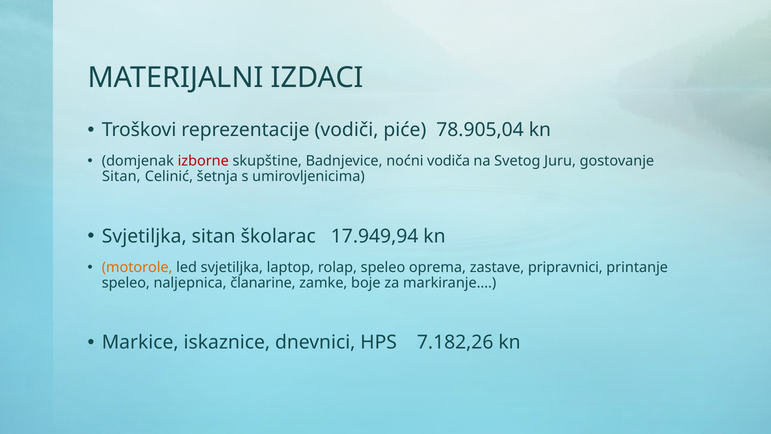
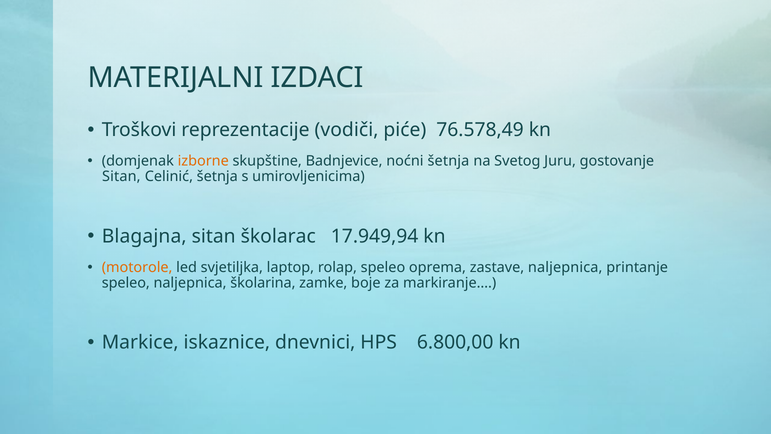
78.905,04: 78.905,04 -> 76.578,49
izborne colour: red -> orange
noćni vodiča: vodiča -> šetnja
Svjetiljka at (144, 236): Svjetiljka -> Blagajna
zastave pripravnici: pripravnici -> naljepnica
članarine: članarine -> školarina
7.182,26: 7.182,26 -> 6.800,00
